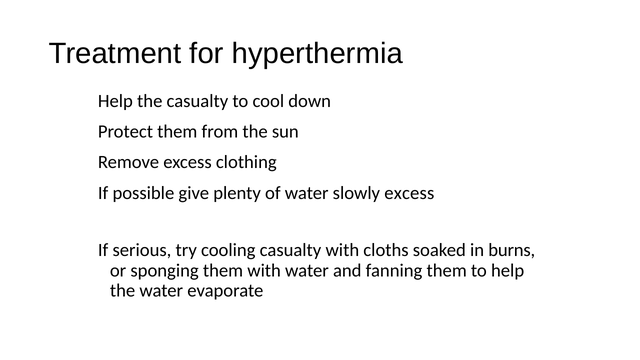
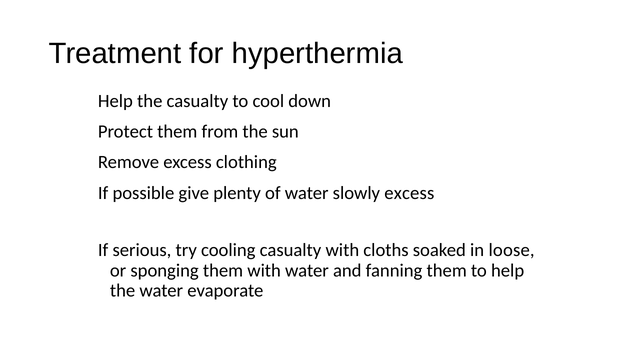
burns: burns -> loose
